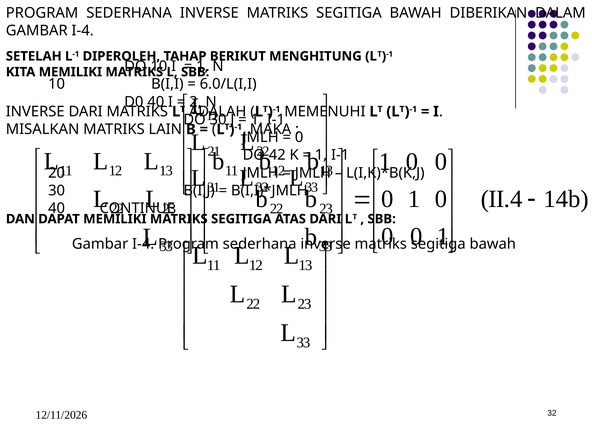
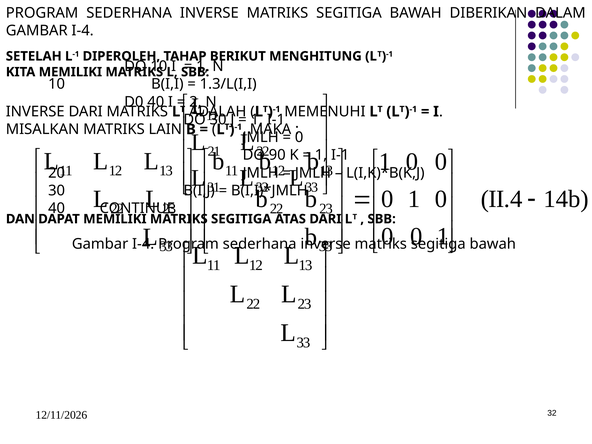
6.0/L(I,I: 6.0/L(I,I -> 1.3/L(I,I
42: 42 -> 90
